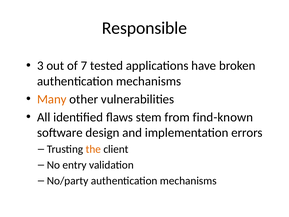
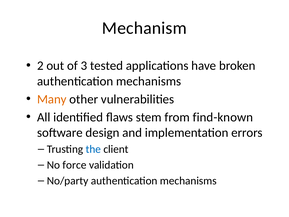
Responsible: Responsible -> Mechanism
3: 3 -> 2
7: 7 -> 3
the colour: orange -> blue
entry: entry -> force
